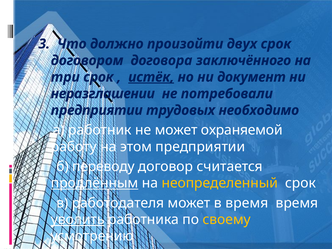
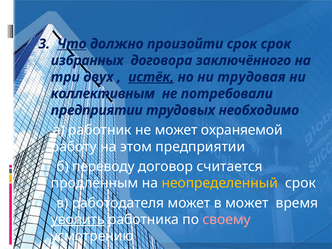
Что underline: none -> present
произойти двух: двух -> срок
договором: договором -> избранных
три срок: срок -> двух
документ: документ -> трудовая
неразглашении: неразглашении -> коллективным
продлённым underline: present -> none
в время: время -> может
своему colour: yellow -> pink
